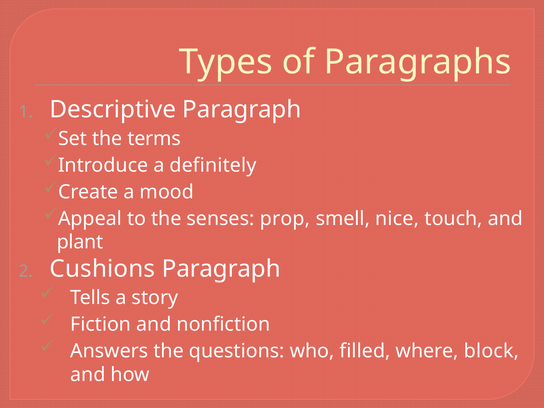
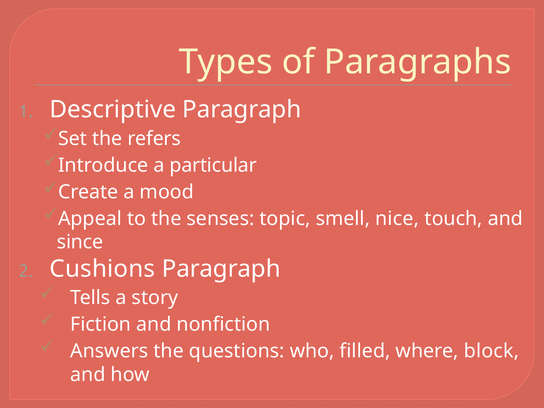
terms: terms -> refers
definitely: definitely -> particular
prop: prop -> topic
plant: plant -> since
